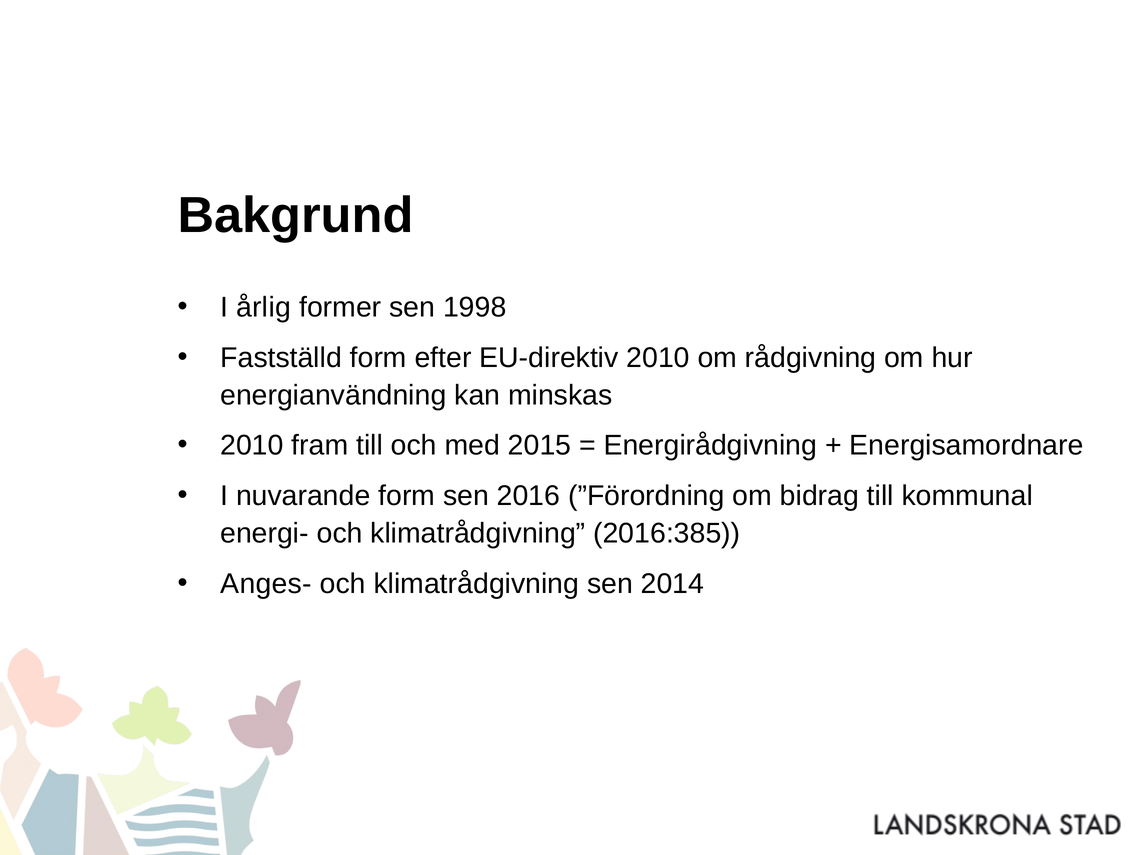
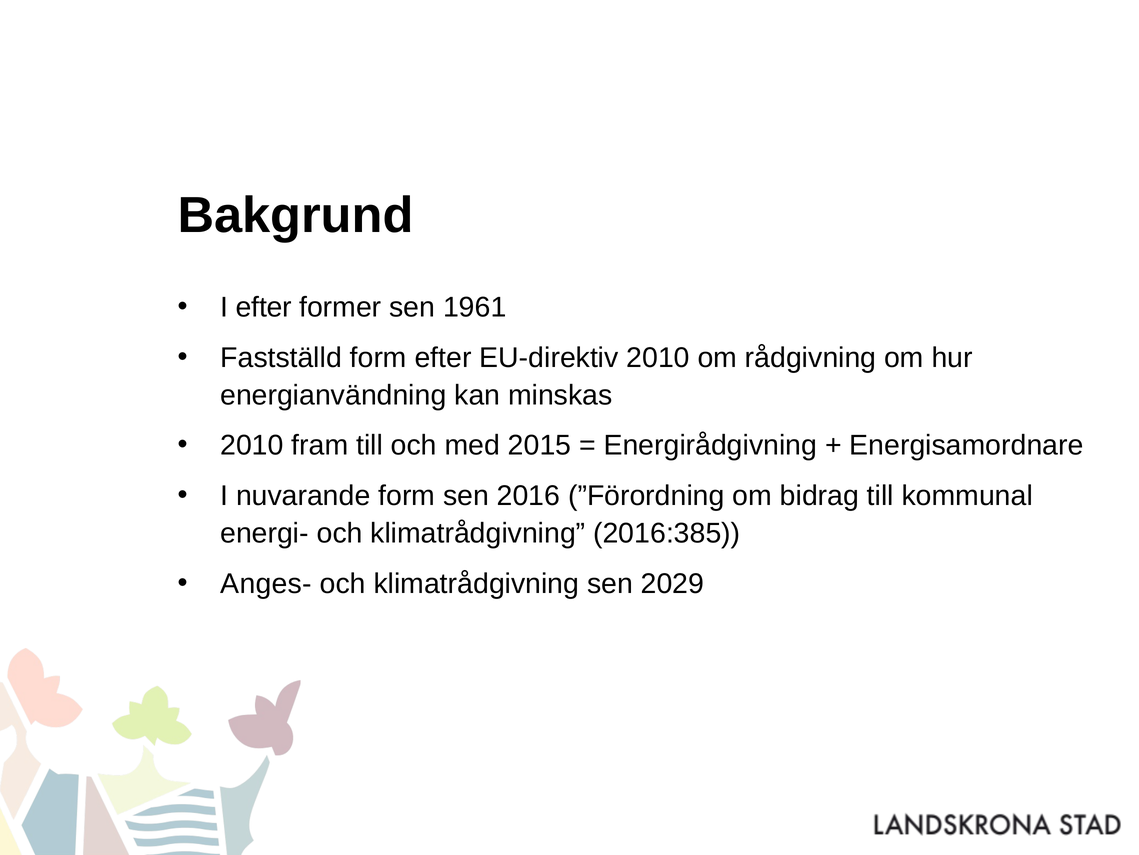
I årlig: årlig -> efter
1998: 1998 -> 1961
2014: 2014 -> 2029
